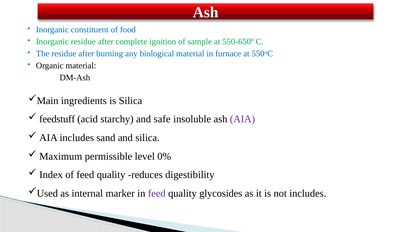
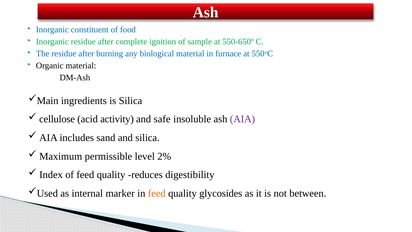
feedstuff: feedstuff -> cellulose
starchy: starchy -> activity
0%: 0% -> 2%
feed at (157, 193) colour: purple -> orange
not includes: includes -> between
